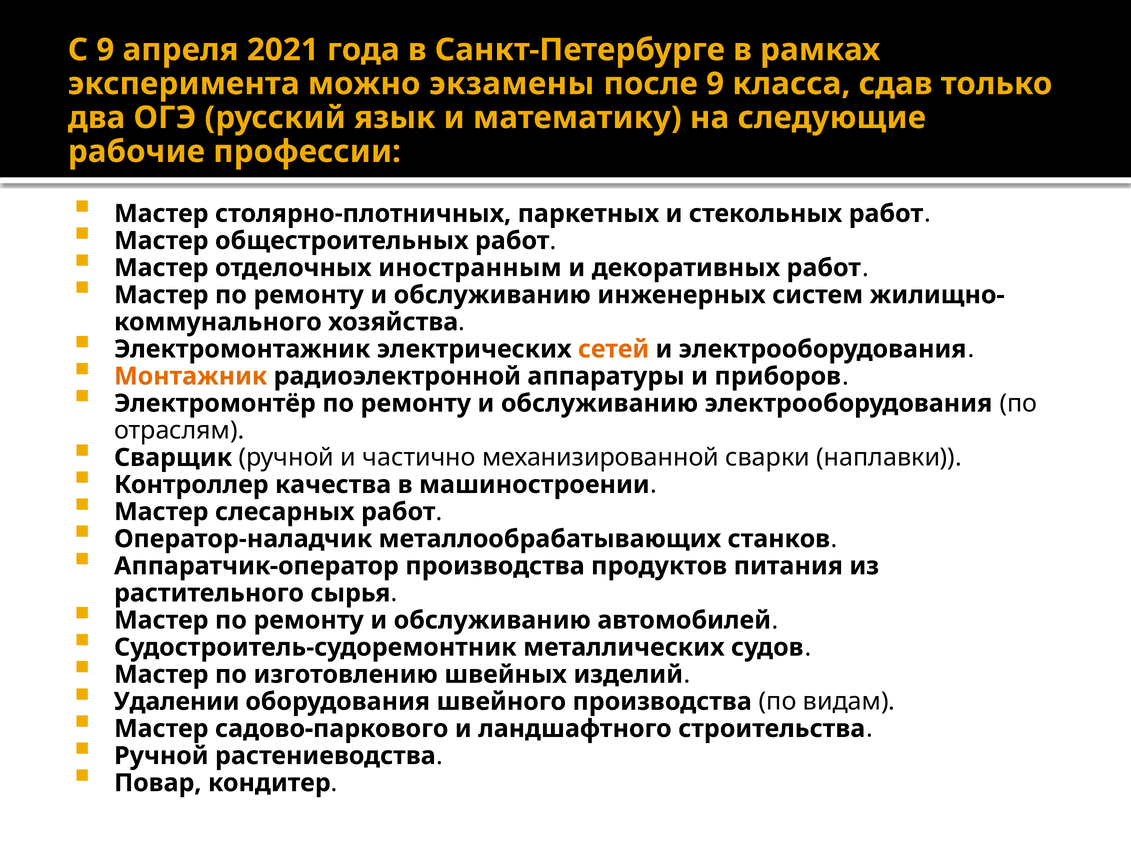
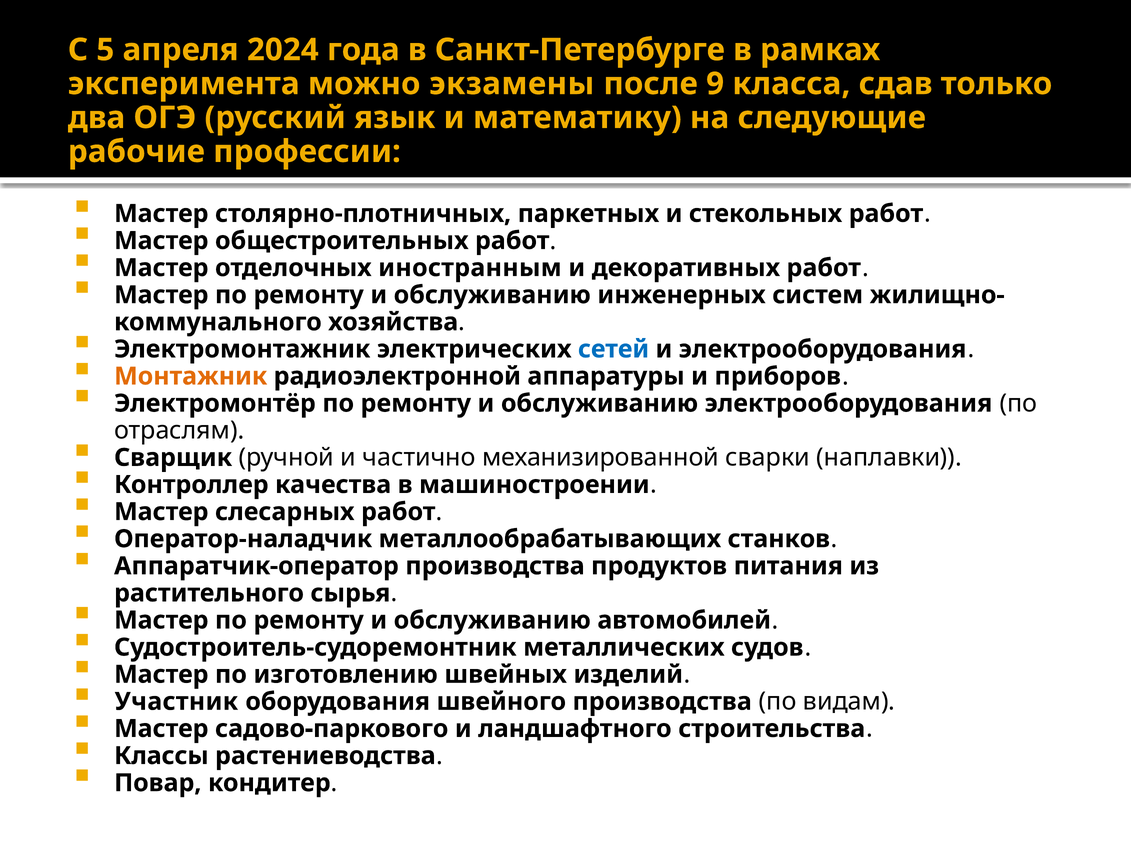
С 9: 9 -> 5
2021: 2021 -> 2024
сетей colour: orange -> blue
Удалении: Удалении -> Участник
Ручной at (161, 756): Ручной -> Классы
